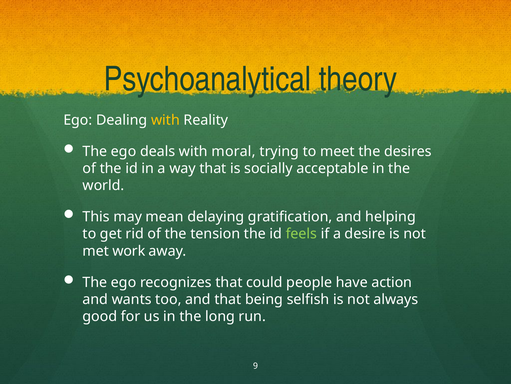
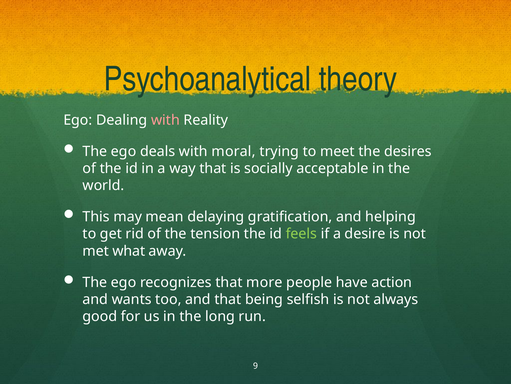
with at (165, 120) colour: yellow -> pink
work: work -> what
could: could -> more
